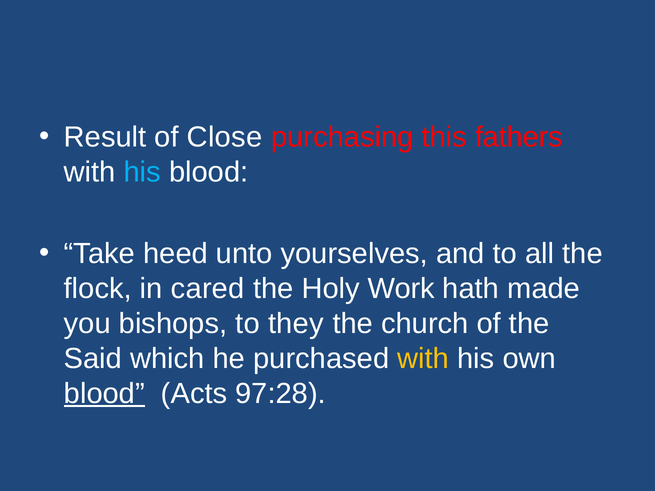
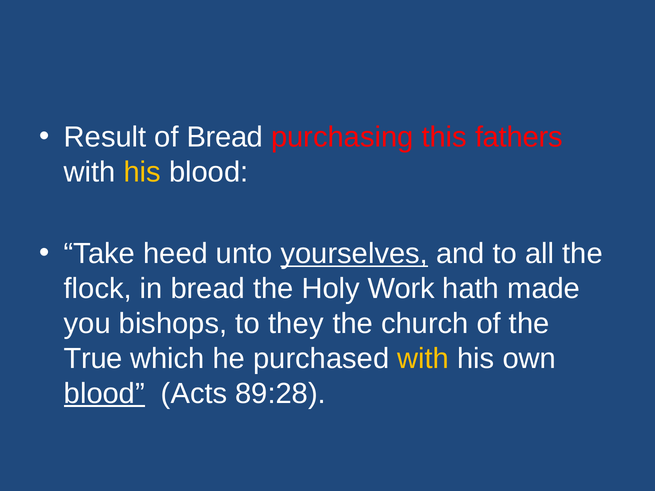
of Close: Close -> Bread
his at (142, 172) colour: light blue -> yellow
yourselves underline: none -> present
in cared: cared -> bread
Said: Said -> True
97:28: 97:28 -> 89:28
